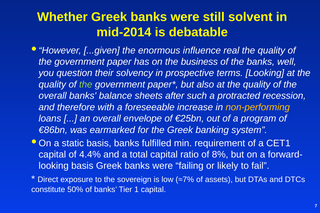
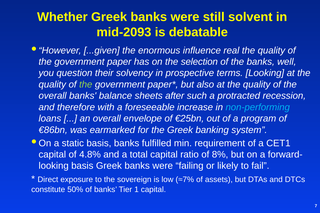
mid-2014: mid-2014 -> mid-2093
business: business -> selection
non-performing colour: yellow -> light blue
4.4%: 4.4% -> 4.8%
